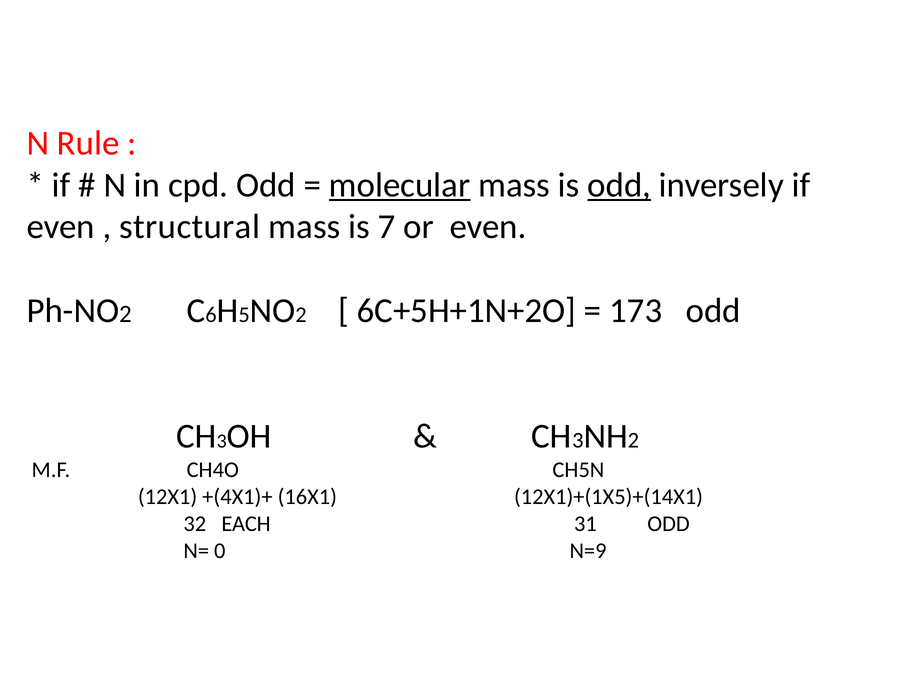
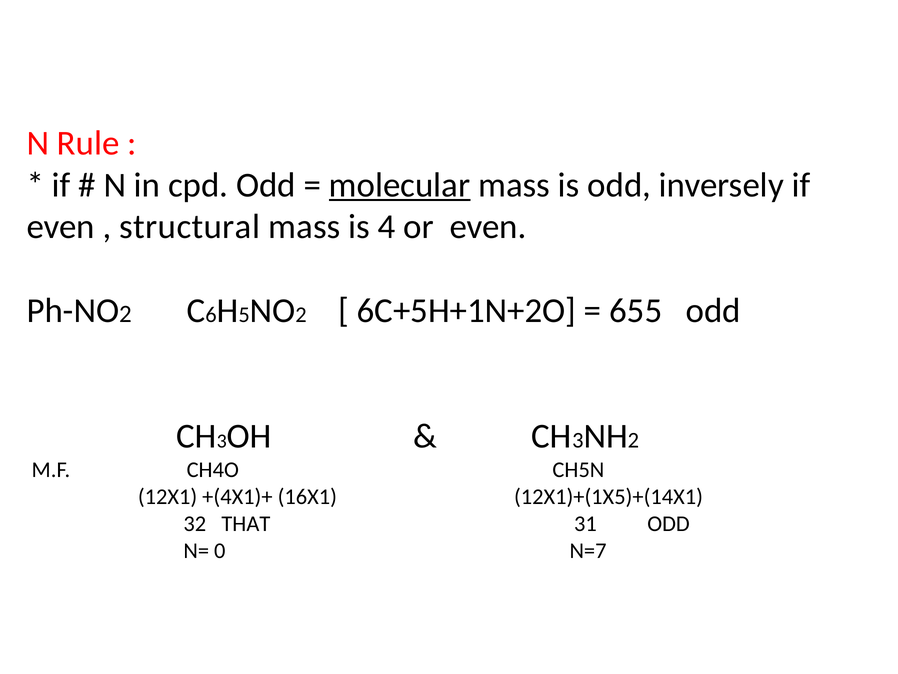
odd at (619, 185) underline: present -> none
7: 7 -> 4
173: 173 -> 655
EACH: EACH -> THAT
N=9: N=9 -> N=7
